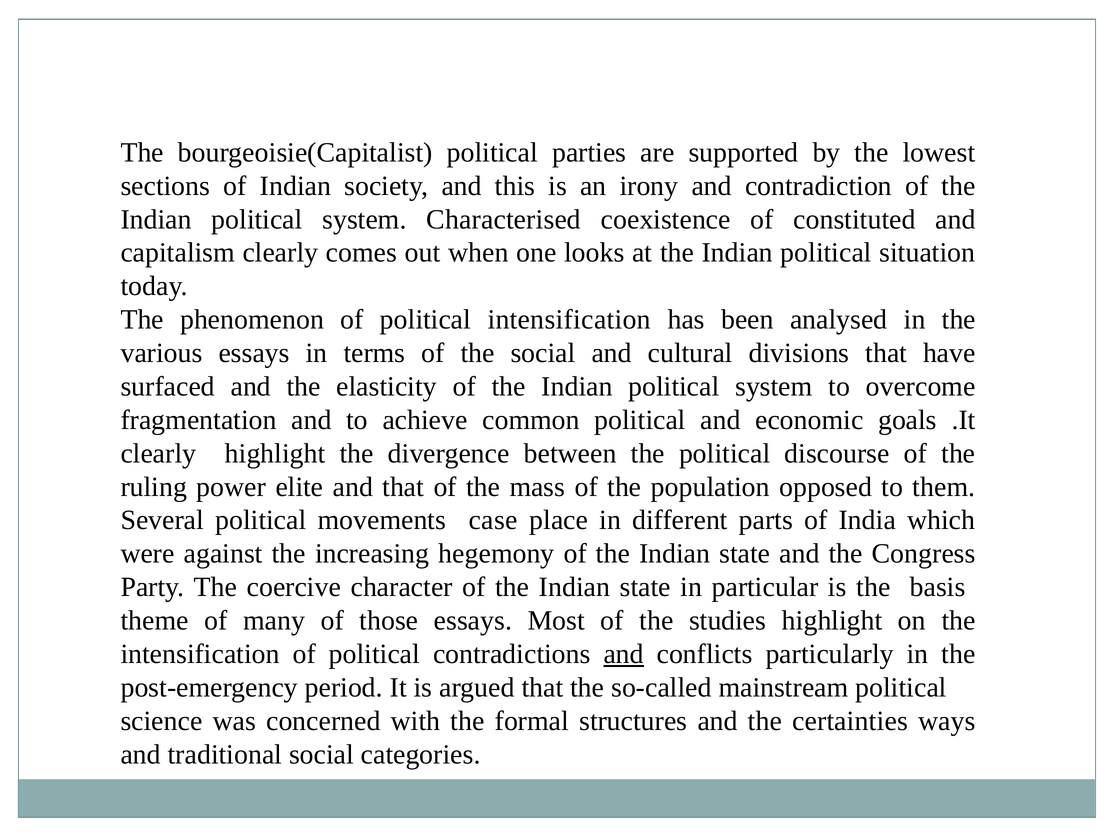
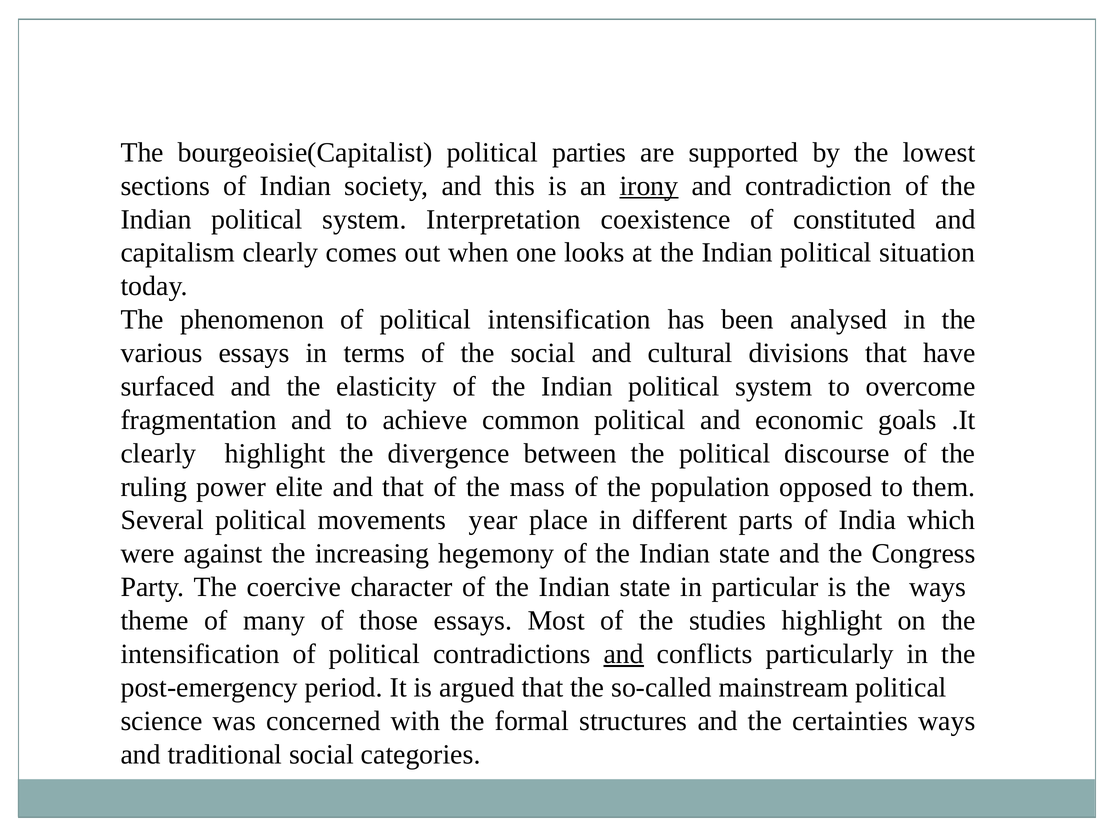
irony underline: none -> present
Characterised: Characterised -> Interpretation
case: case -> year
the basis: basis -> ways
